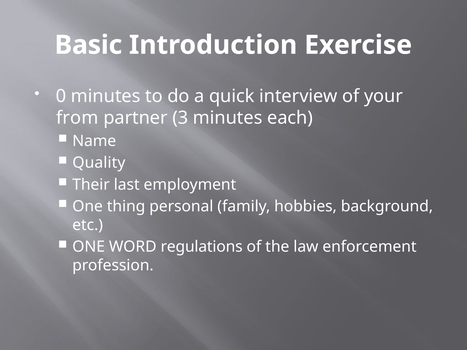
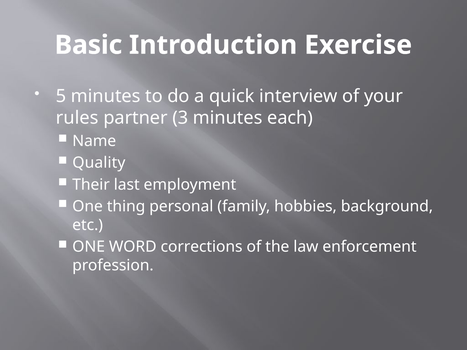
0: 0 -> 5
from: from -> rules
regulations: regulations -> corrections
